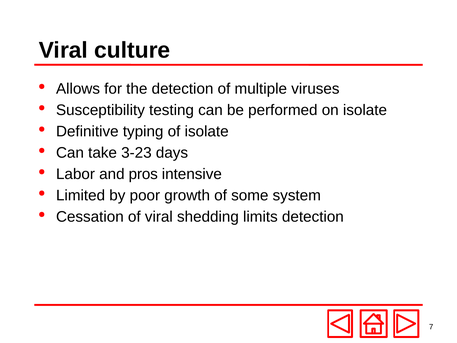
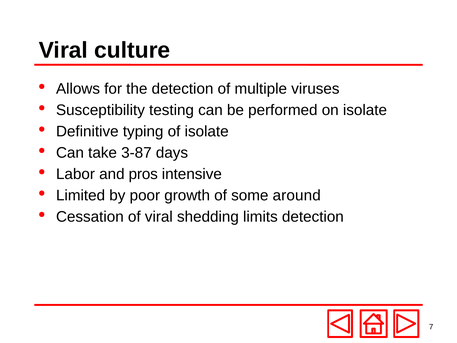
3-23: 3-23 -> 3-87
system: system -> around
